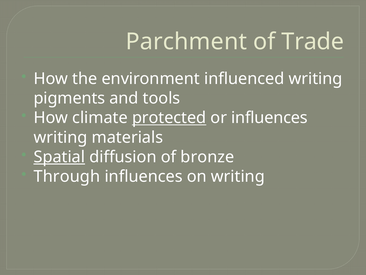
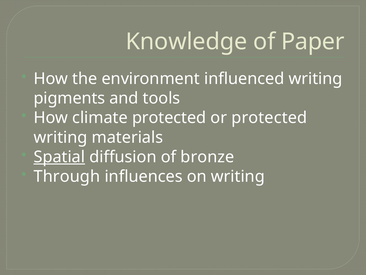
Parchment: Parchment -> Knowledge
Trade: Trade -> Paper
protected at (169, 118) underline: present -> none
or influences: influences -> protected
